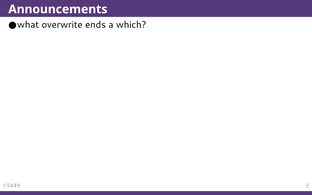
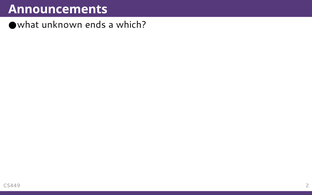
overwrite: overwrite -> unknown
